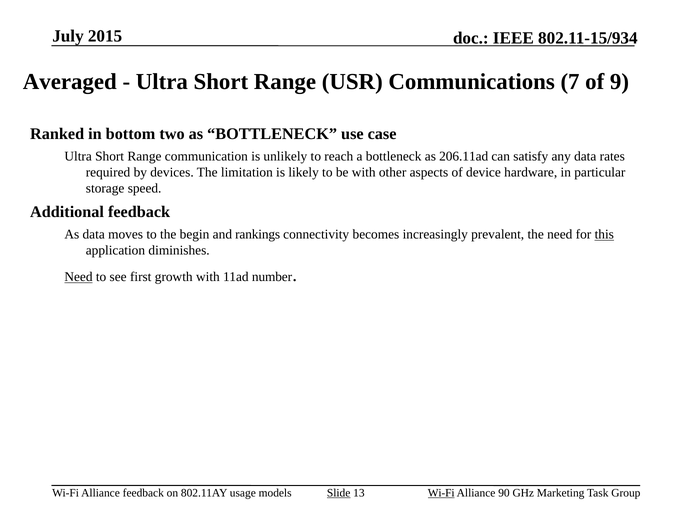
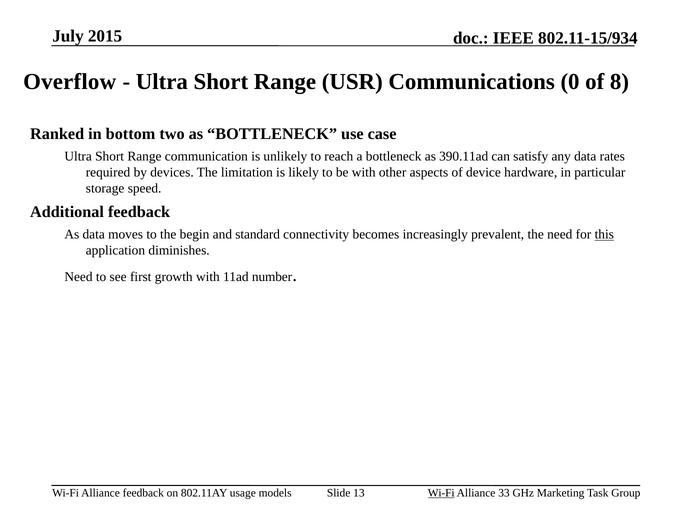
Averaged: Averaged -> Overflow
7: 7 -> 0
9: 9 -> 8
206.11ad: 206.11ad -> 390.11ad
rankings: rankings -> standard
Need at (78, 277) underline: present -> none
Slide underline: present -> none
90: 90 -> 33
